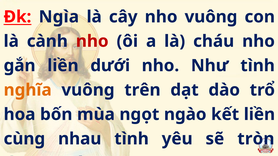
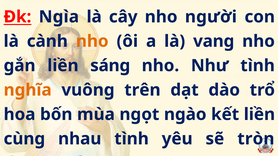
nho vuông: vuông -> người
nho at (92, 41) colour: red -> orange
cháu: cháu -> vang
dưới: dưới -> sáng
